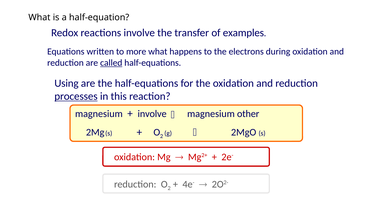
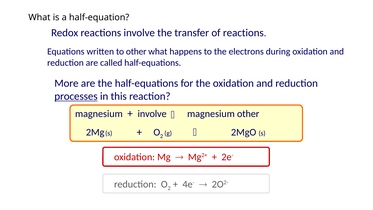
of examples: examples -> reactions
to more: more -> other
called underline: present -> none
Using: Using -> More
